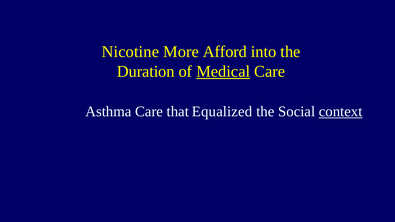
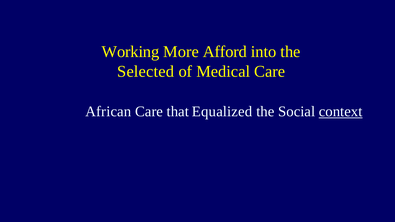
Nicotine: Nicotine -> Working
Duration: Duration -> Selected
Medical underline: present -> none
Asthma: Asthma -> African
